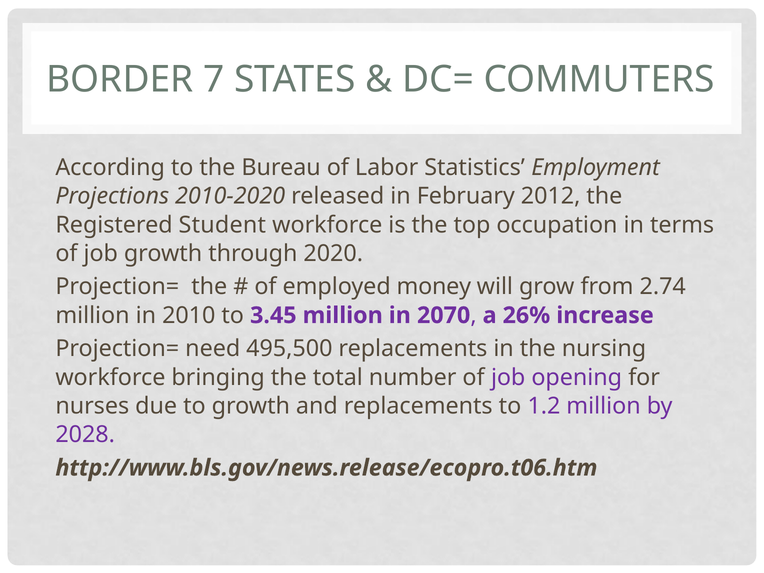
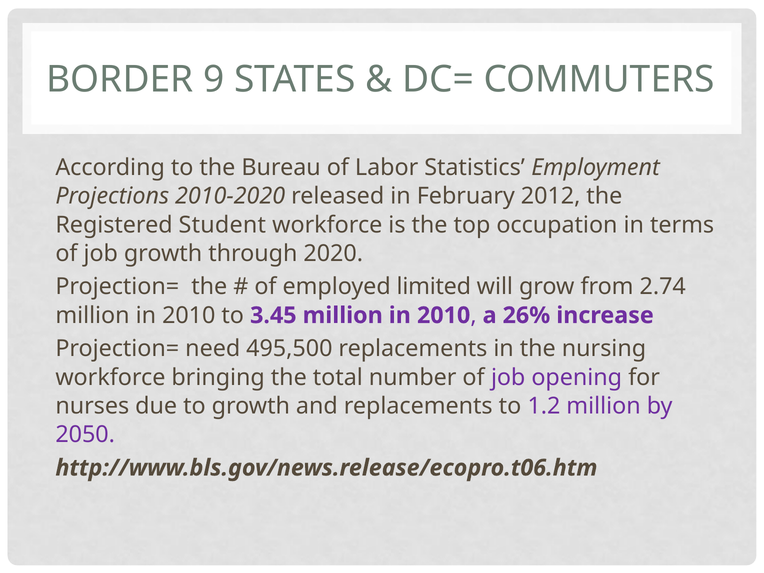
7: 7 -> 9
money: money -> limited
3.45 million in 2070: 2070 -> 2010
2028: 2028 -> 2050
